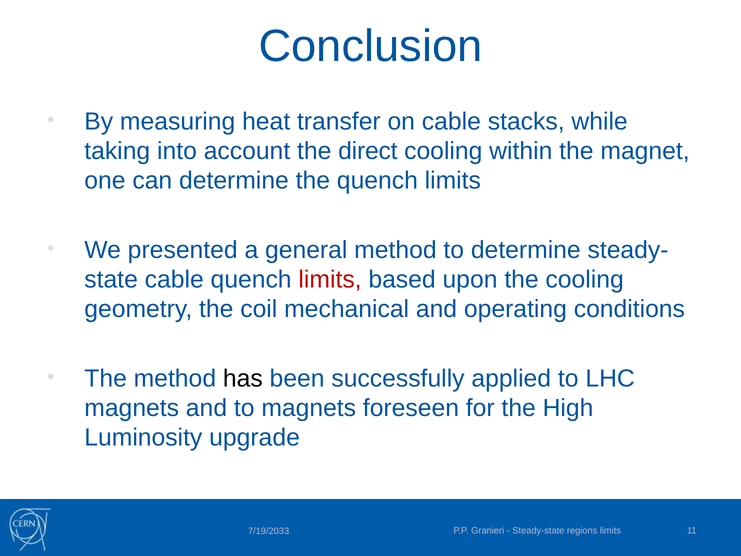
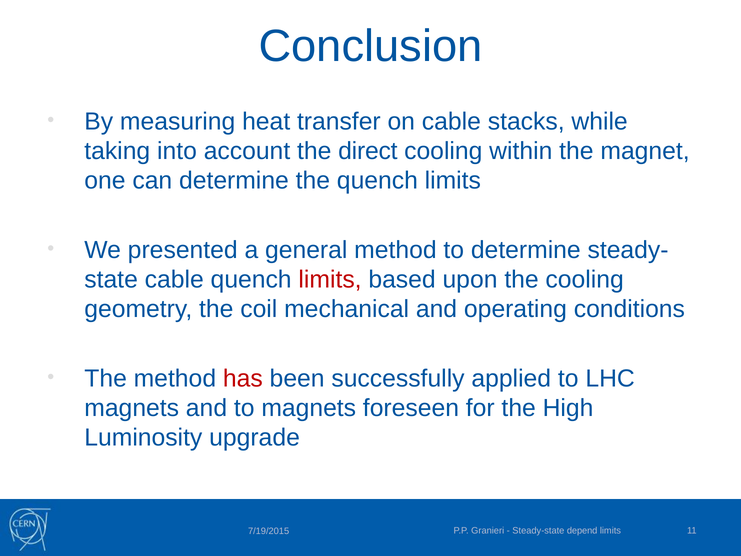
has colour: black -> red
regions: regions -> depend
7/19/2033: 7/19/2033 -> 7/19/2015
